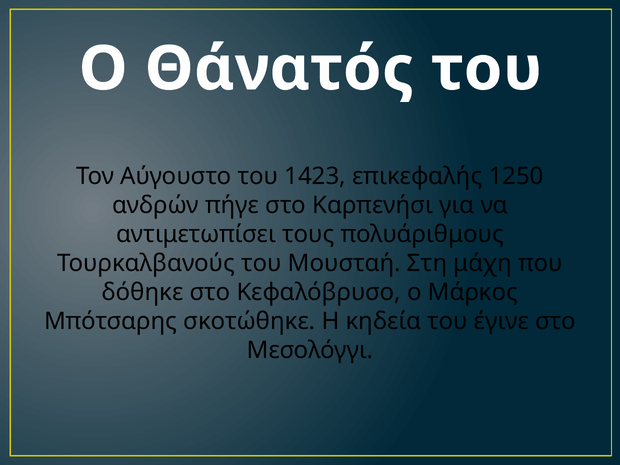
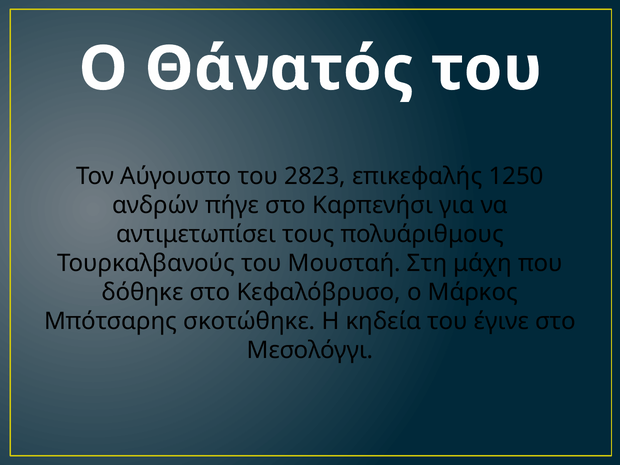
1423: 1423 -> 2823
